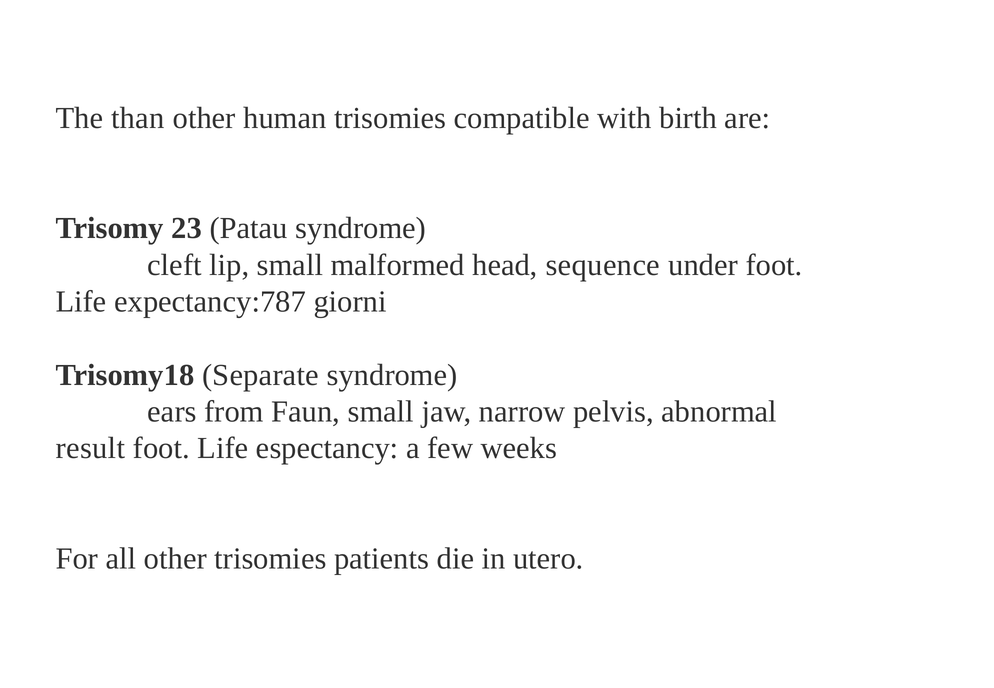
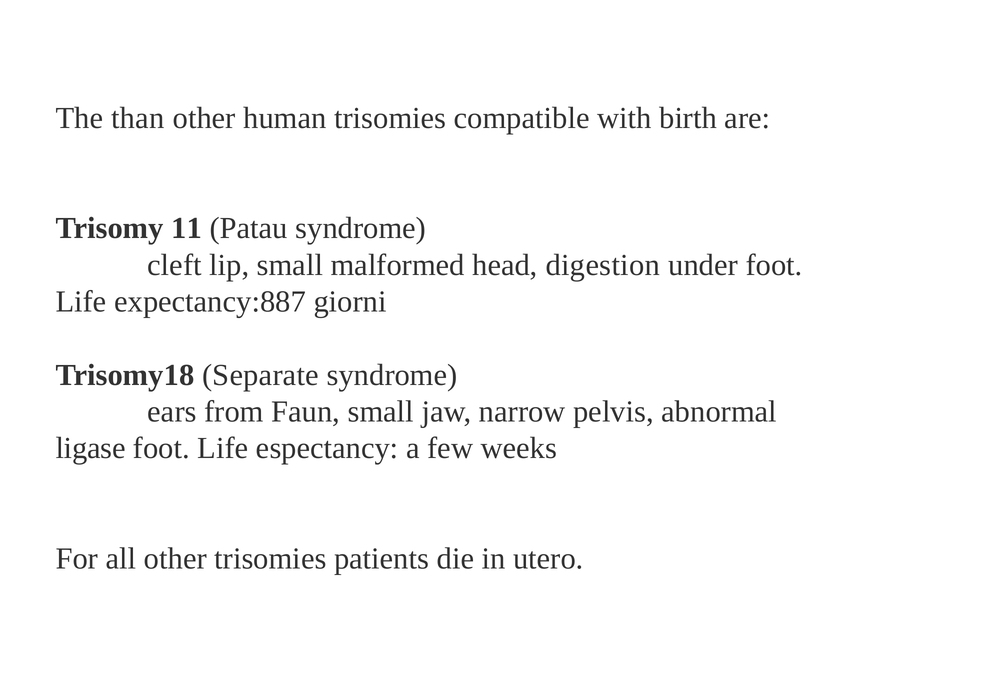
23: 23 -> 11
sequence: sequence -> digestion
expectancy:787: expectancy:787 -> expectancy:887
result: result -> ligase
